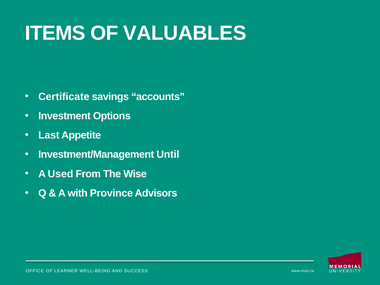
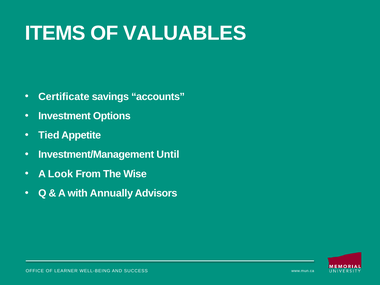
Last: Last -> Tied
Used: Used -> Look
Province: Province -> Annually
